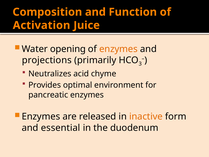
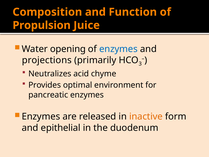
Activation: Activation -> Propulsion
enzymes at (118, 49) colour: orange -> blue
essential: essential -> epithelial
